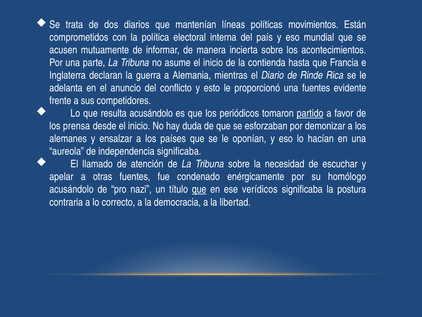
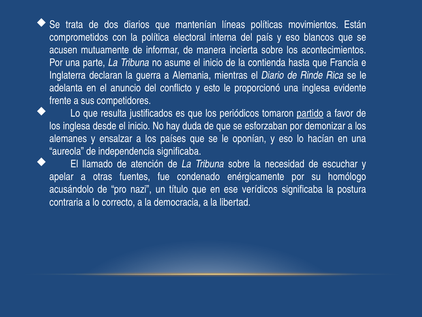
mundial: mundial -> blancos
una fuentes: fuentes -> inglesa
resulta acusándolo: acusándolo -> justificados
los prensa: prensa -> inglesa
que at (199, 189) underline: present -> none
